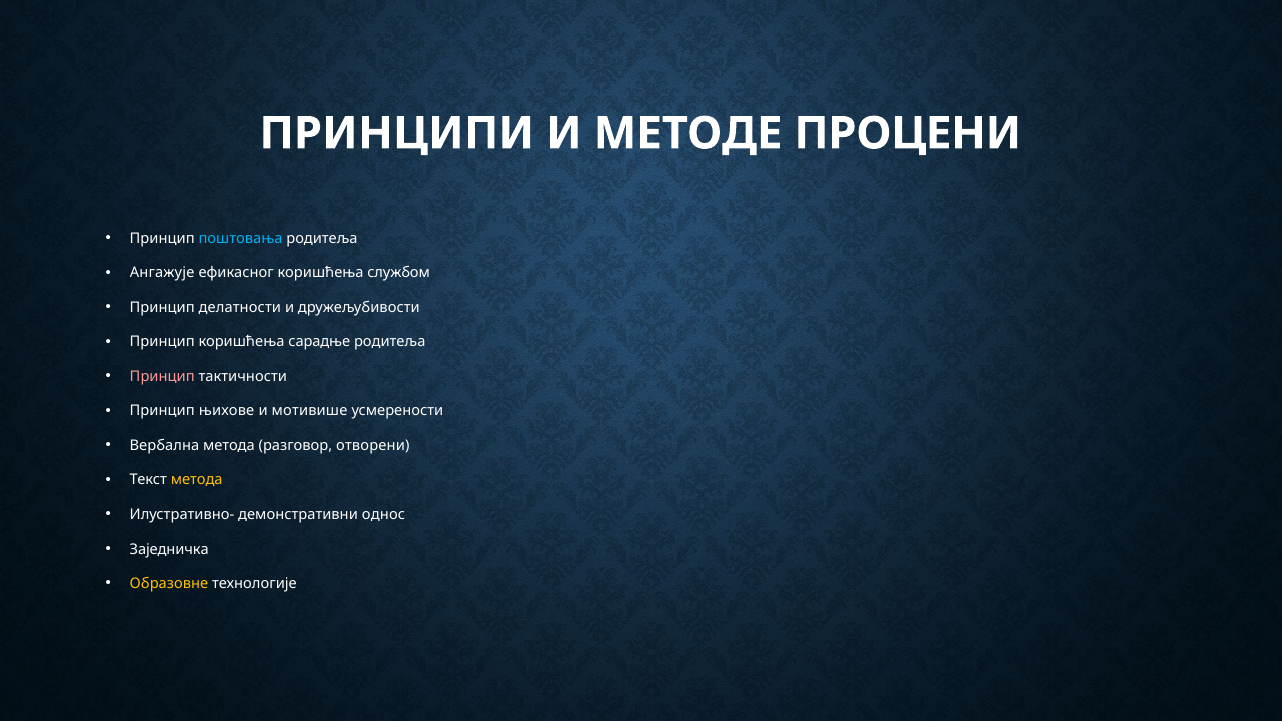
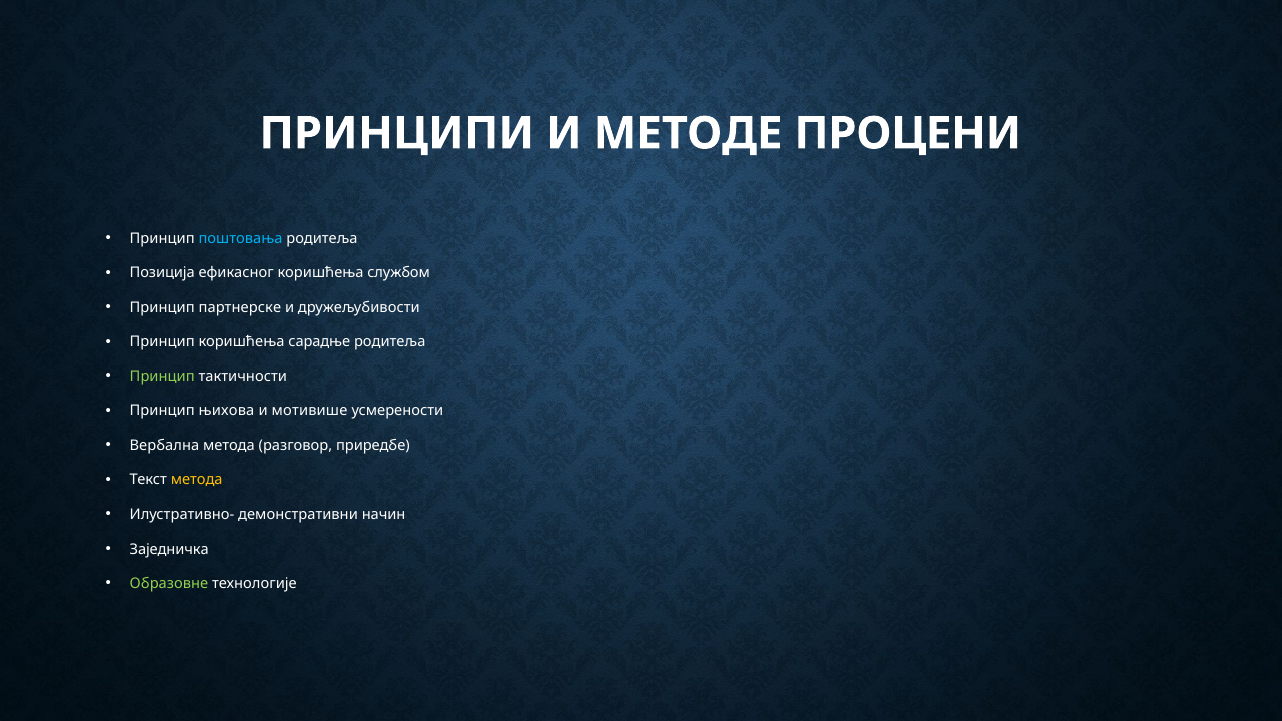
Ангажује: Ангажује -> Позиција
делатности: делатности -> партнерске
Принцип at (162, 377) colour: pink -> light green
њихове: њихове -> њихова
отворени: отворени -> приредбе
однос: однос -> начин
Образовне colour: yellow -> light green
